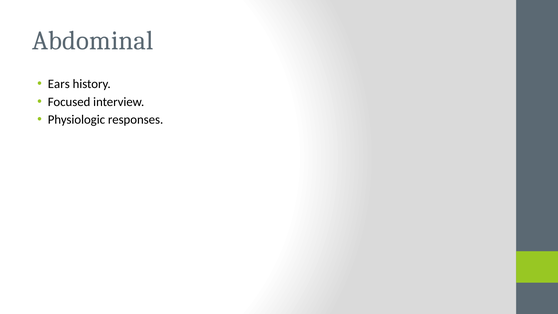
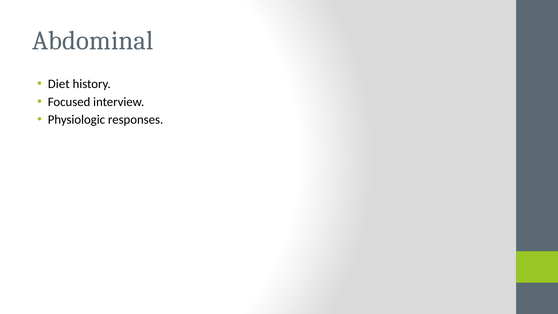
Ears: Ears -> Diet
